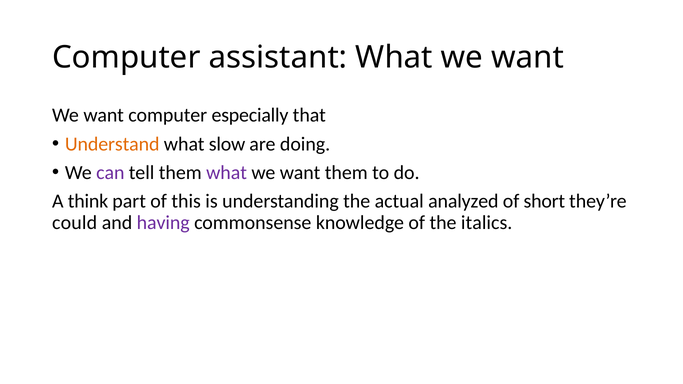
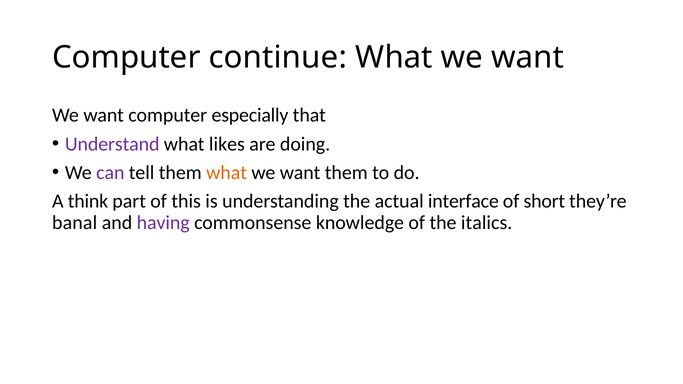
assistant: assistant -> continue
Understand colour: orange -> purple
slow: slow -> likes
what at (227, 173) colour: purple -> orange
analyzed: analyzed -> interface
could: could -> banal
